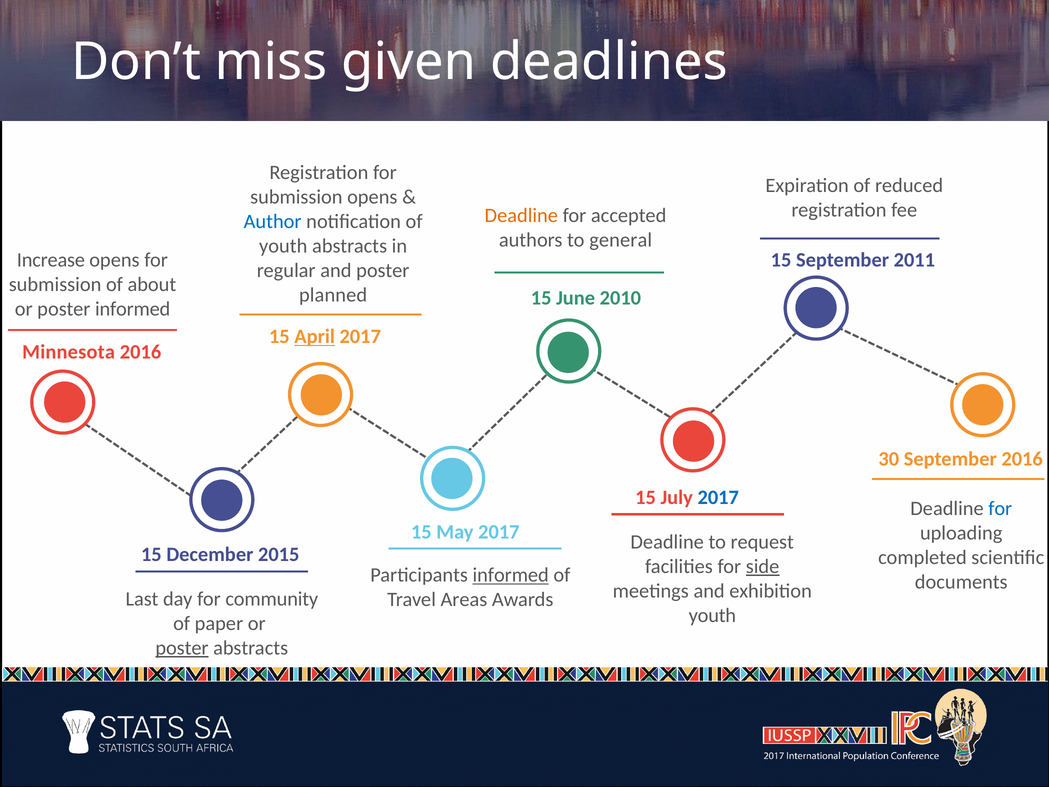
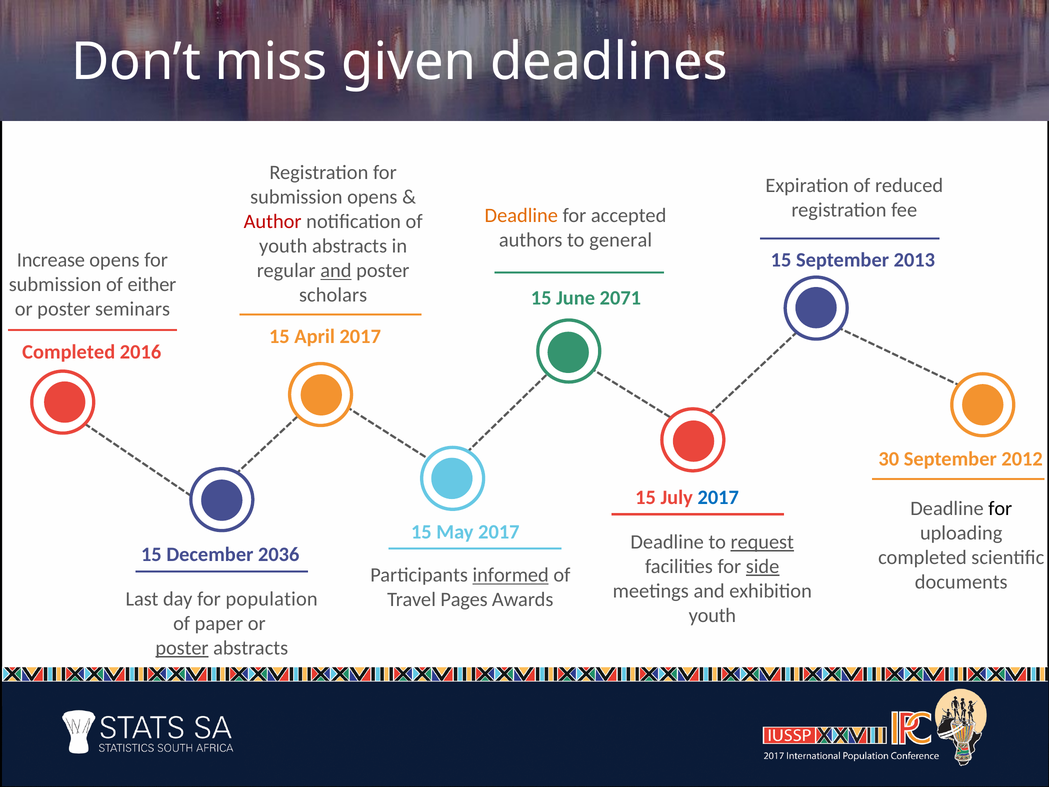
Author colour: blue -> red
2011: 2011 -> 2013
and at (336, 271) underline: none -> present
about: about -> either
planned: planned -> scholars
2010: 2010 -> 2071
poster informed: informed -> seminars
April underline: present -> none
Minnesota at (69, 352): Minnesota -> Completed
September 2016: 2016 -> 2012
for at (1000, 508) colour: blue -> black
request underline: none -> present
2015: 2015 -> 2036
community: community -> population
Areas: Areas -> Pages
